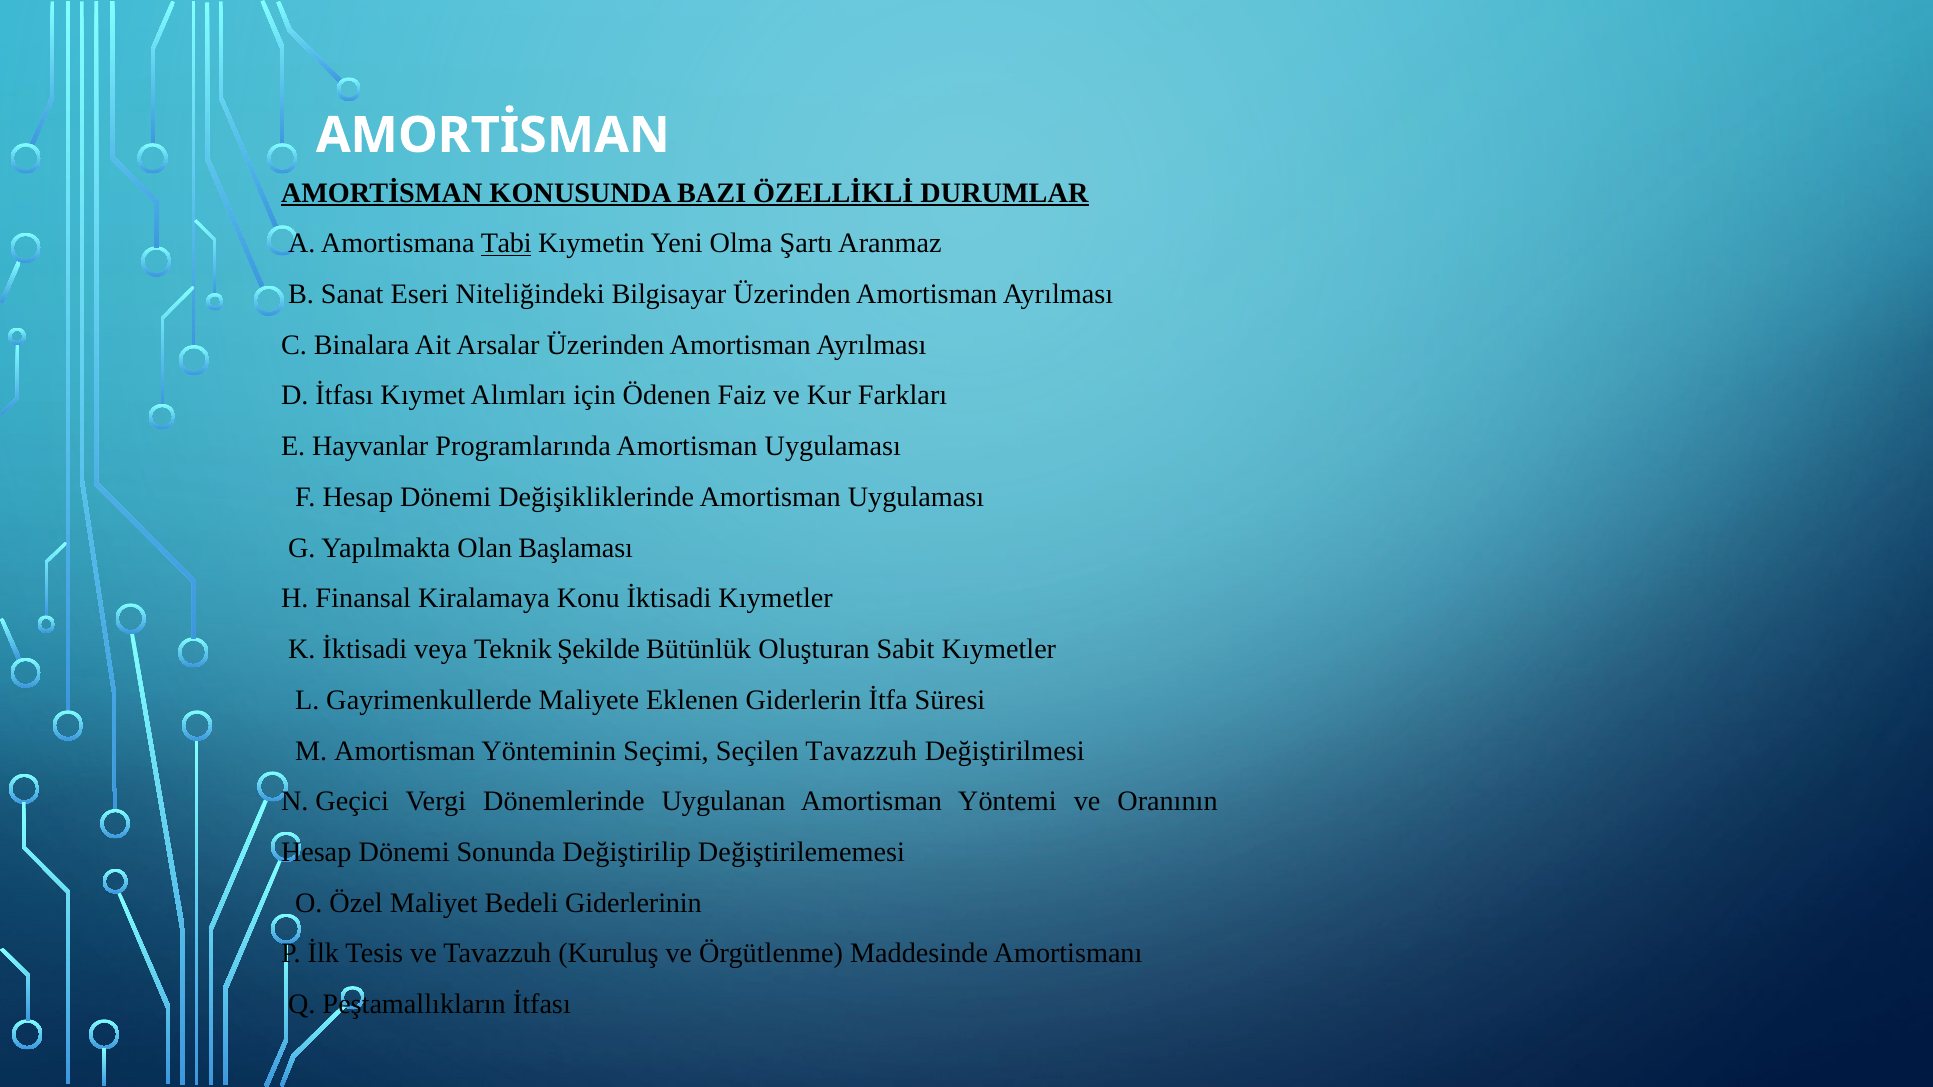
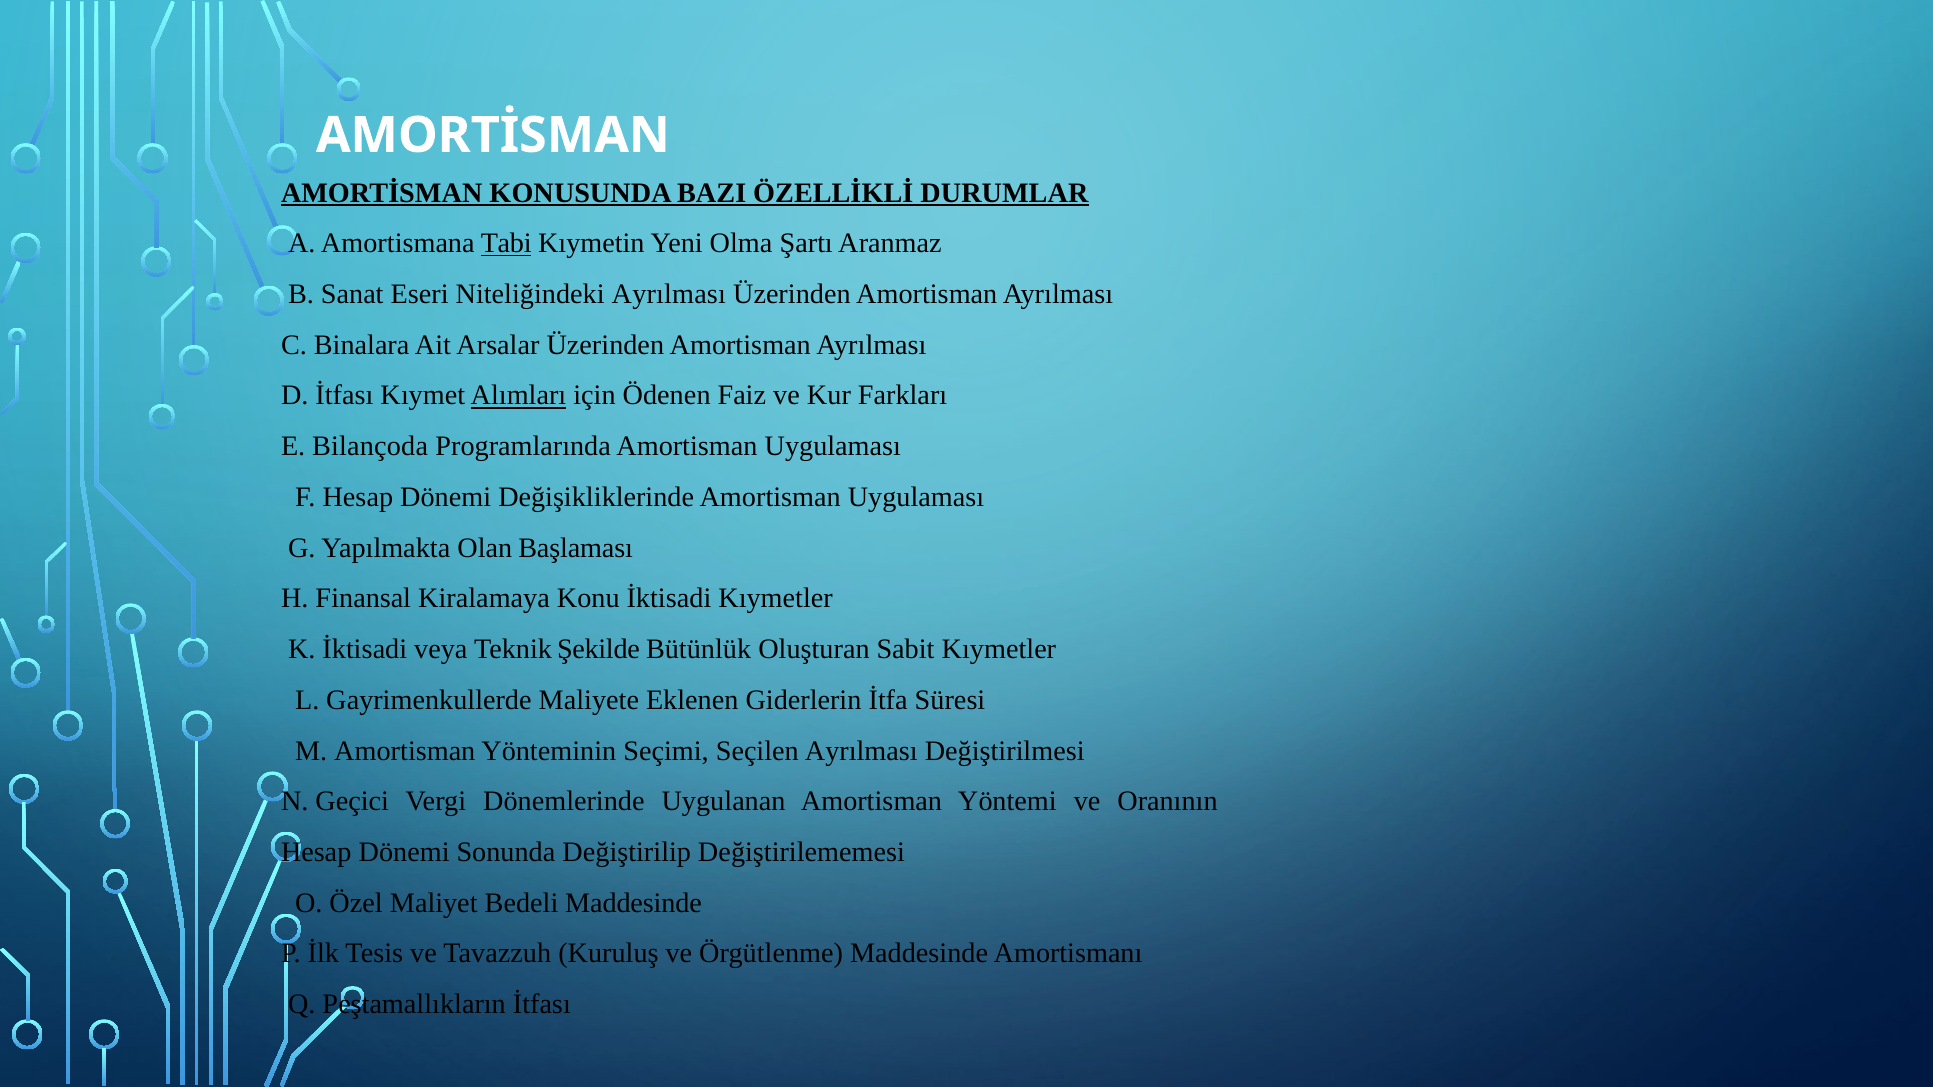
Niteliğindeki Bilgisayar: Bilgisayar -> Ayrılması
Alımları underline: none -> present
Hayvanlar: Hayvanlar -> Bilançoda
Seçilen Tavazzuh: Tavazzuh -> Ayrılması
Bedeli Giderlerinin: Giderlerinin -> Maddesinde
